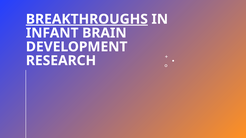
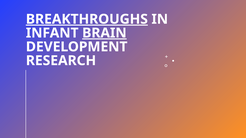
BRAIN underline: none -> present
